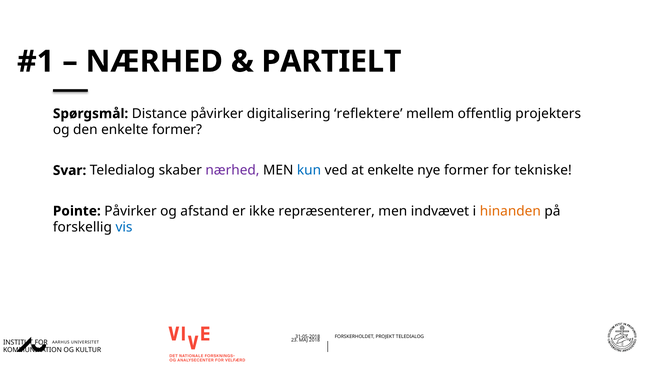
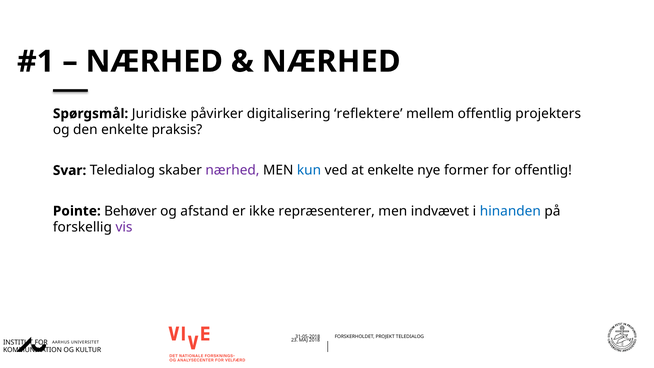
PARTIELT at (331, 62): PARTIELT -> NÆRHED
Distance: Distance -> Juridiske
enkelte former: former -> praksis
for tekniske: tekniske -> offentlig
Påvirker at (130, 211): Påvirker -> Behøver
hinanden colour: orange -> blue
vis colour: blue -> purple
